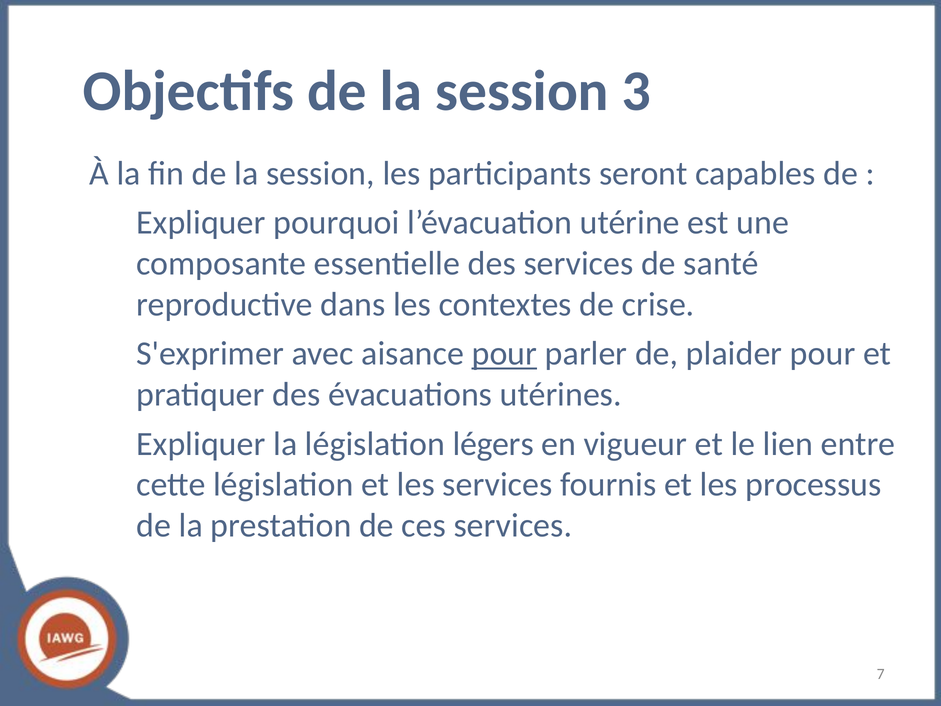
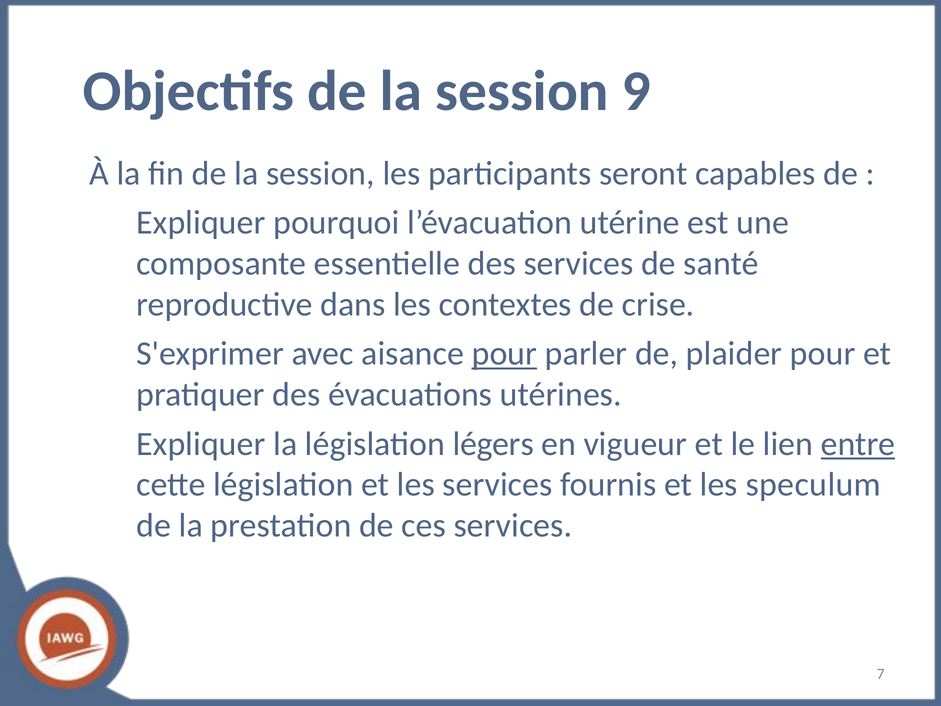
3: 3 -> 9
entre underline: none -> present
processus: processus -> speculum
